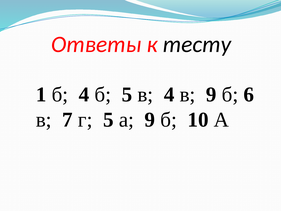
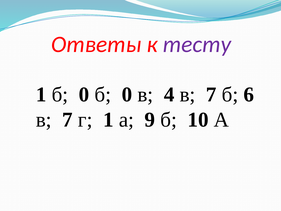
тесту colour: black -> purple
1 б 4: 4 -> 0
5 at (127, 94): 5 -> 0
4 в 9: 9 -> 7
г 5: 5 -> 1
